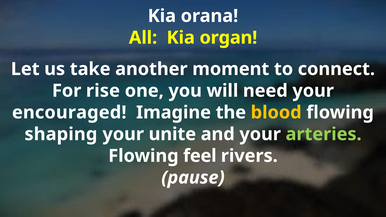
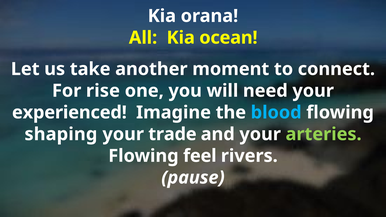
organ: organ -> ocean
encouraged: encouraged -> experienced
blood colour: yellow -> light blue
unite: unite -> trade
